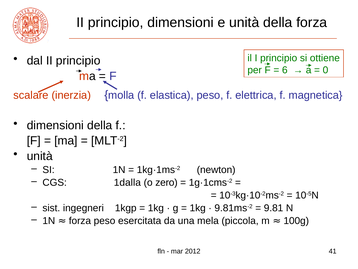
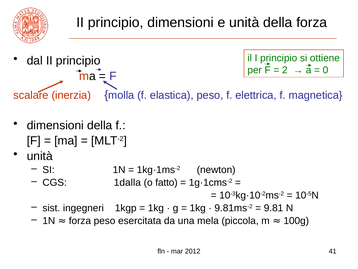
6: 6 -> 2
zero: zero -> fatto
